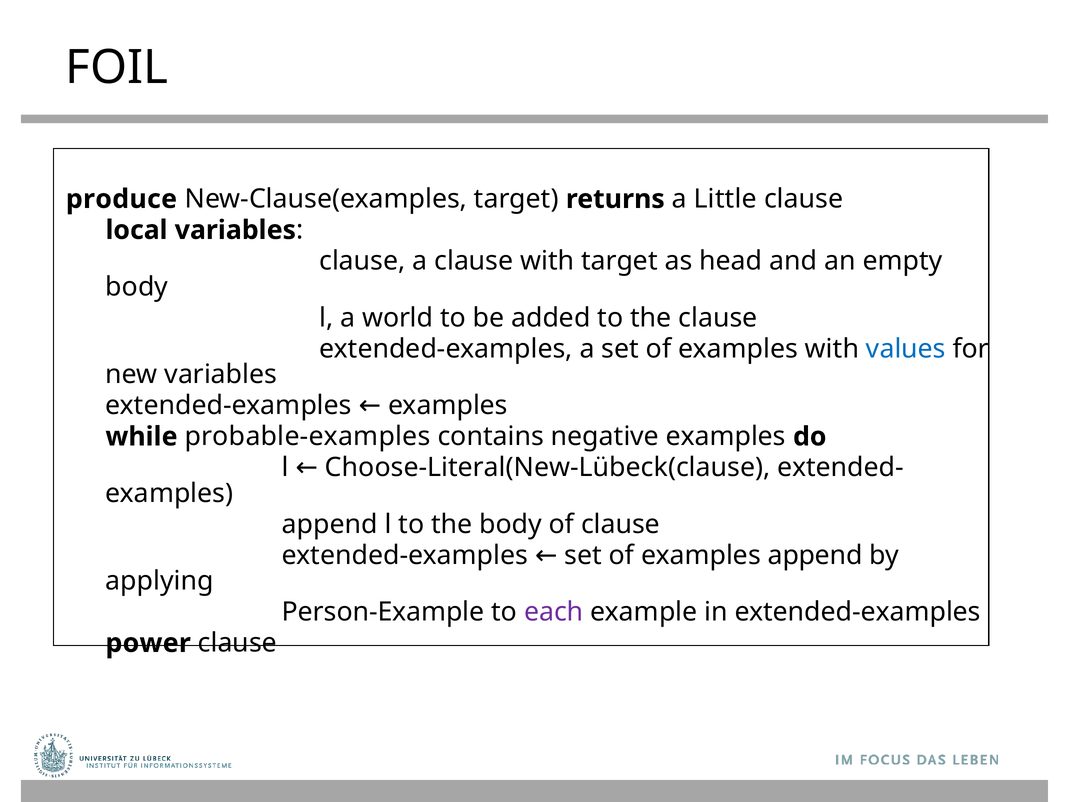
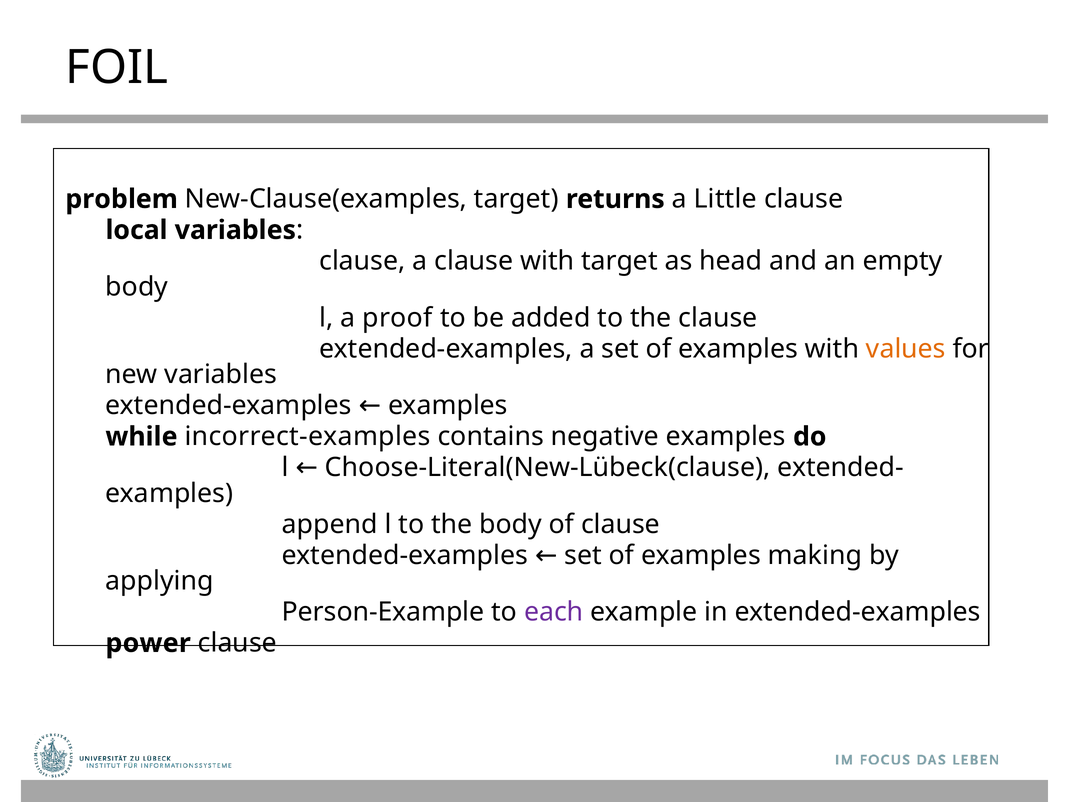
produce: produce -> problem
world: world -> proof
values colour: blue -> orange
probable-examples: probable-examples -> incorrect-examples
of examples append: append -> making
